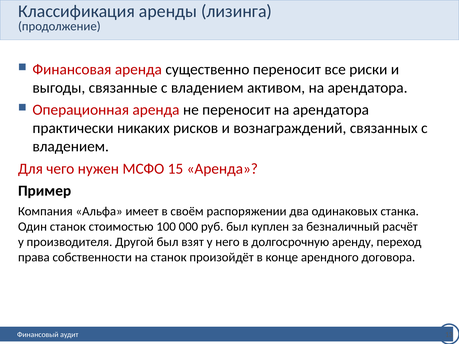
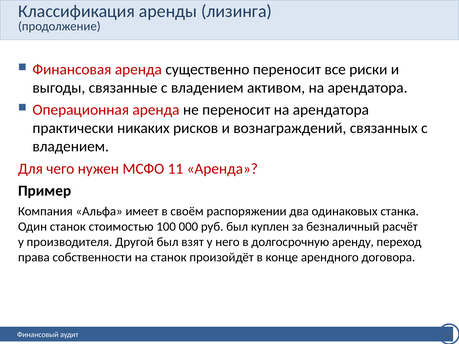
15: 15 -> 11
